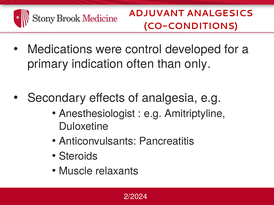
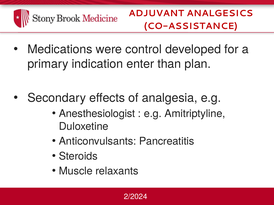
CO-CONDITIONS: CO-CONDITIONS -> CO-ASSISTANCE
often: often -> enter
only: only -> plan
